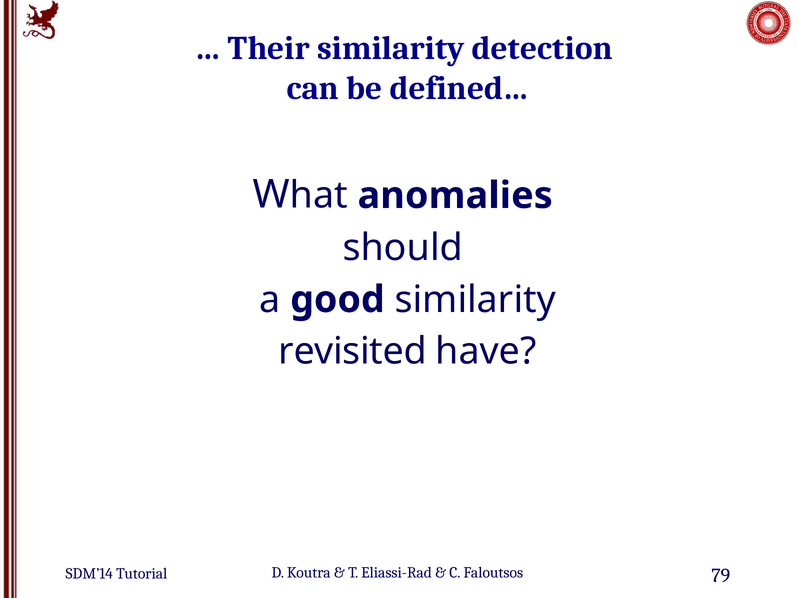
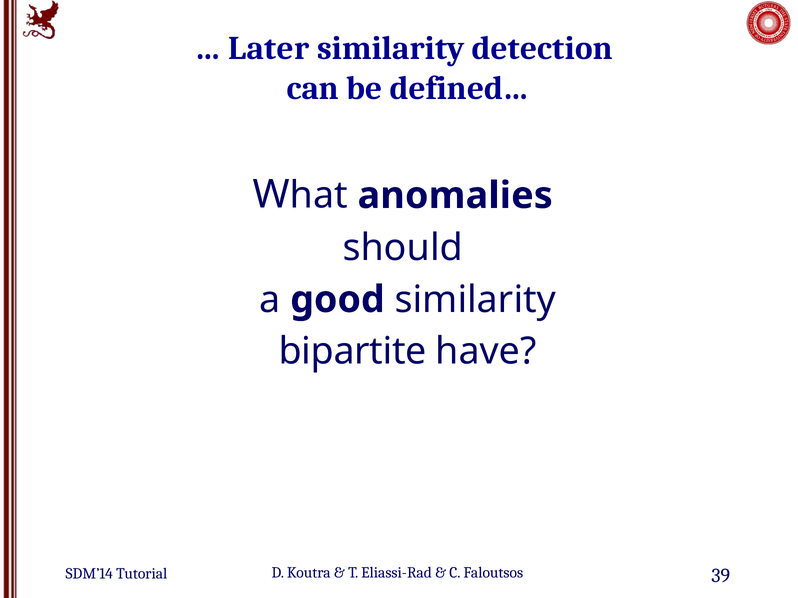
Their: Their -> Later
revisited: revisited -> bipartite
79: 79 -> 39
